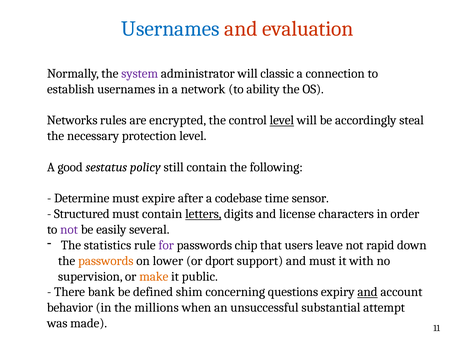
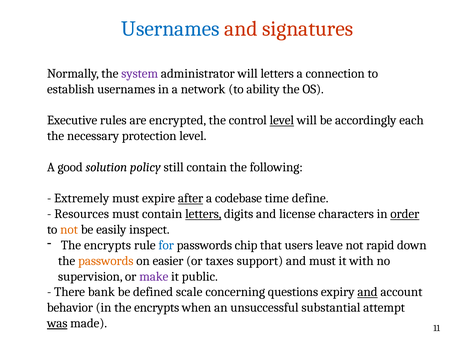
evaluation: evaluation -> signatures
will classic: classic -> letters
Networks: Networks -> Executive
steal: steal -> each
sestatus: sestatus -> solution
Determine: Determine -> Extremely
after underline: none -> present
sensor: sensor -> define
Structured: Structured -> Resources
order underline: none -> present
not at (69, 230) colour: purple -> orange
several: several -> inspect
statistics at (108, 245): statistics -> encrypts
for colour: purple -> blue
lower: lower -> easier
dport: dport -> taxes
make colour: orange -> purple
shim: shim -> scale
in the millions: millions -> encrypts
was underline: none -> present
